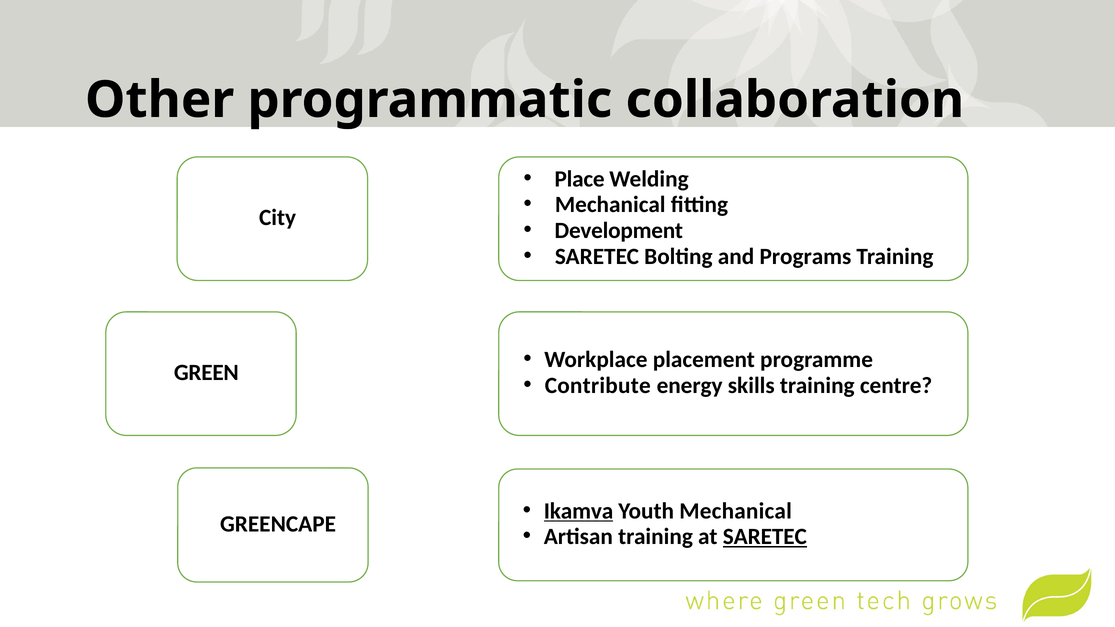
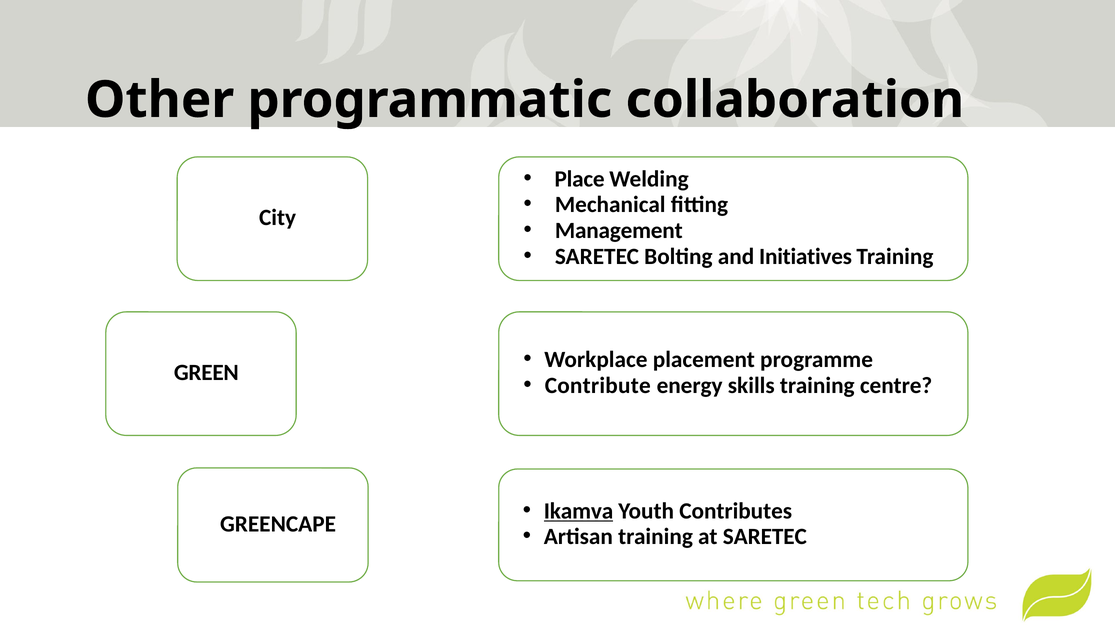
Development: Development -> Management
Programs: Programs -> Initiatives
Youth Mechanical: Mechanical -> Contributes
SARETEC at (765, 537) underline: present -> none
